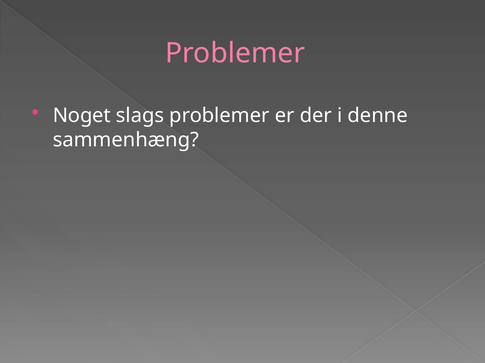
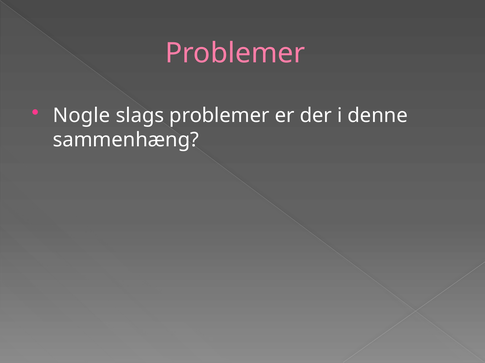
Noget: Noget -> Nogle
